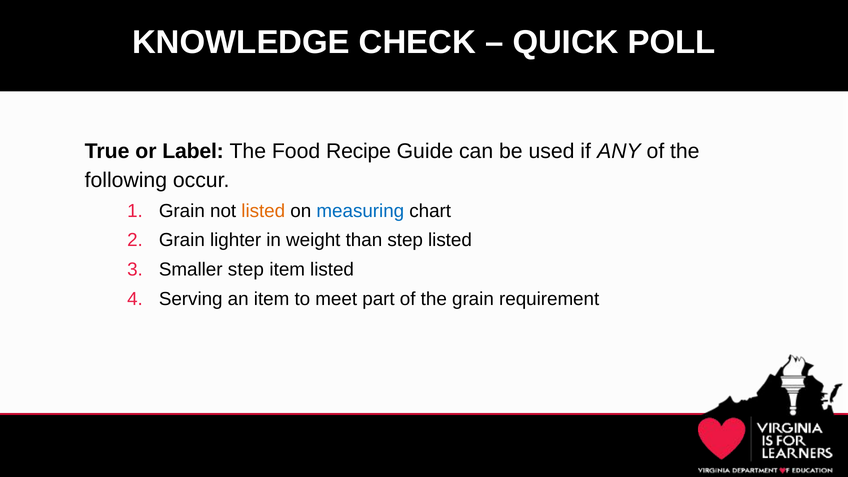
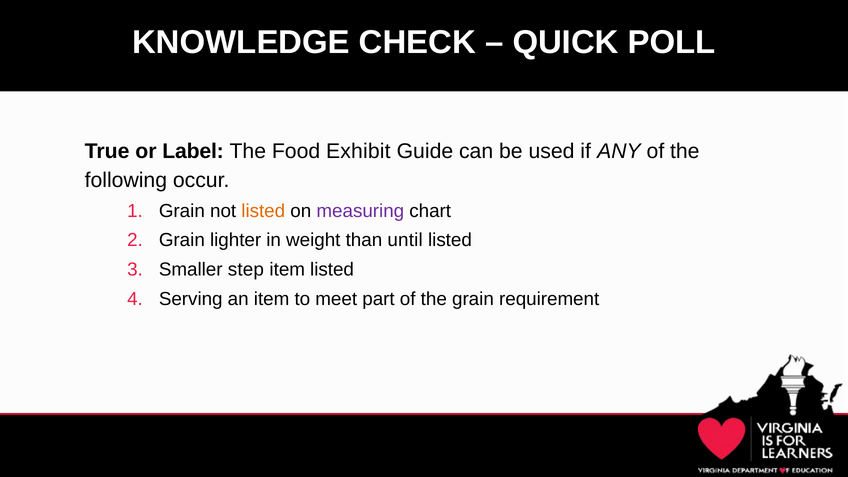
Recipe: Recipe -> Exhibit
measuring colour: blue -> purple
than step: step -> until
